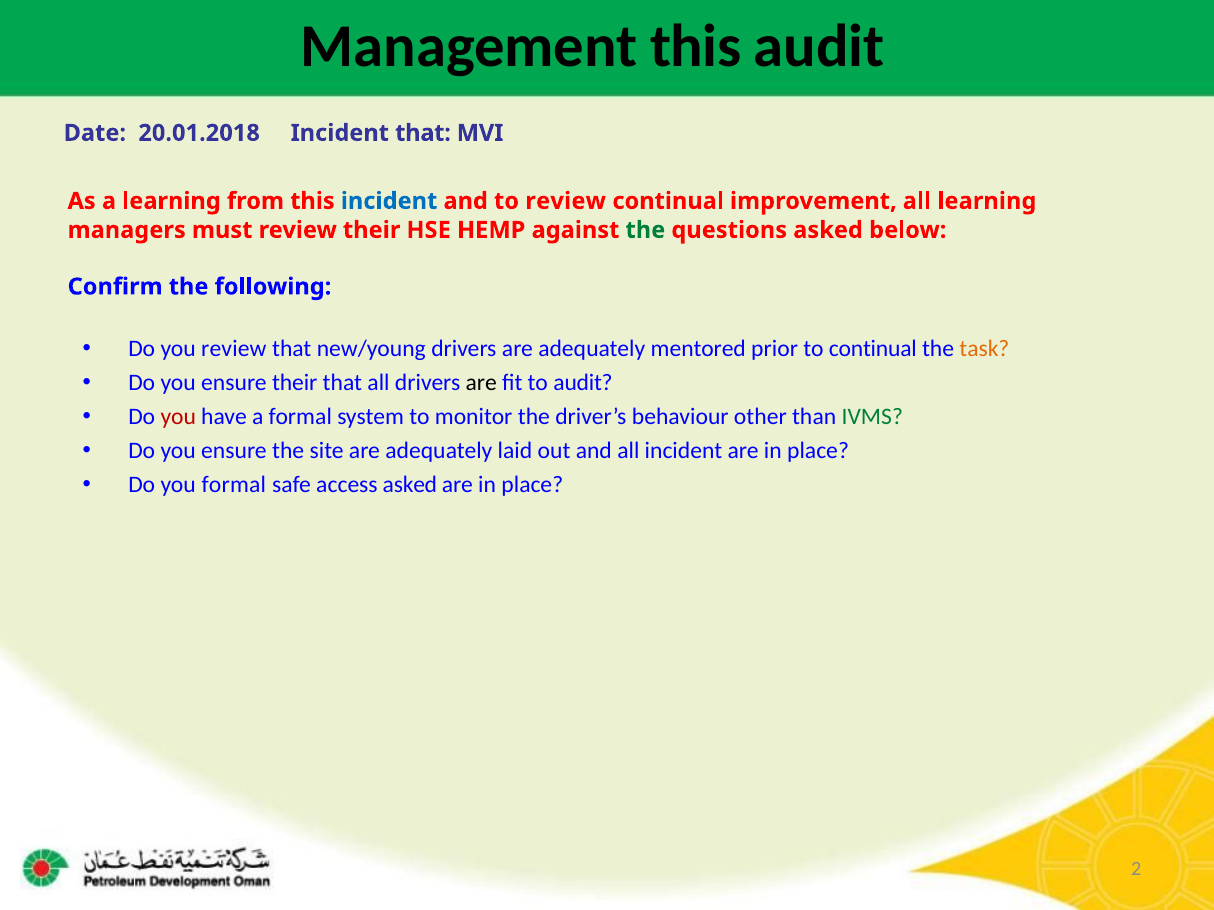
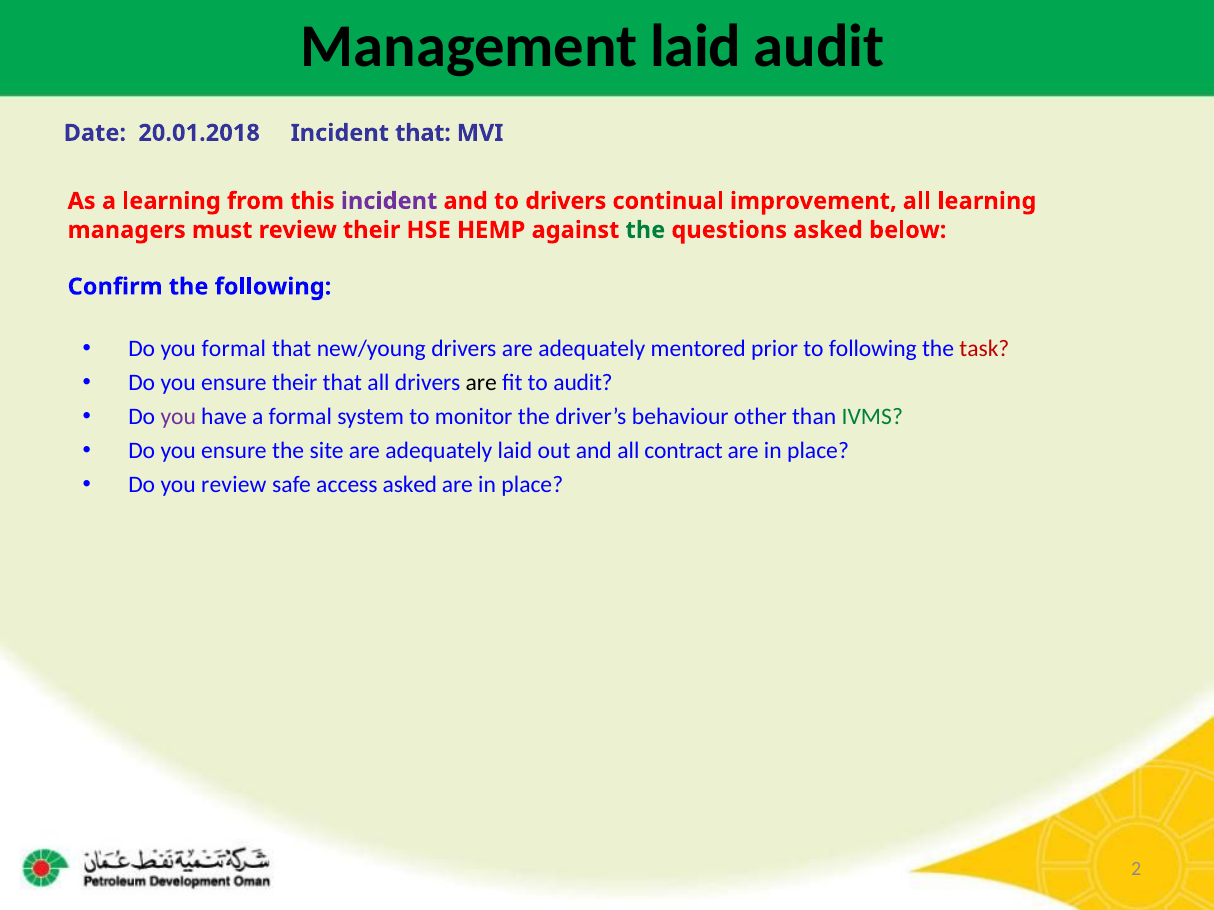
Management this: this -> laid
incident at (389, 201) colour: blue -> purple
to review: review -> drivers
you review: review -> formal
to continual: continual -> following
task colour: orange -> red
you at (178, 417) colour: red -> purple
all incident: incident -> contract
you formal: formal -> review
